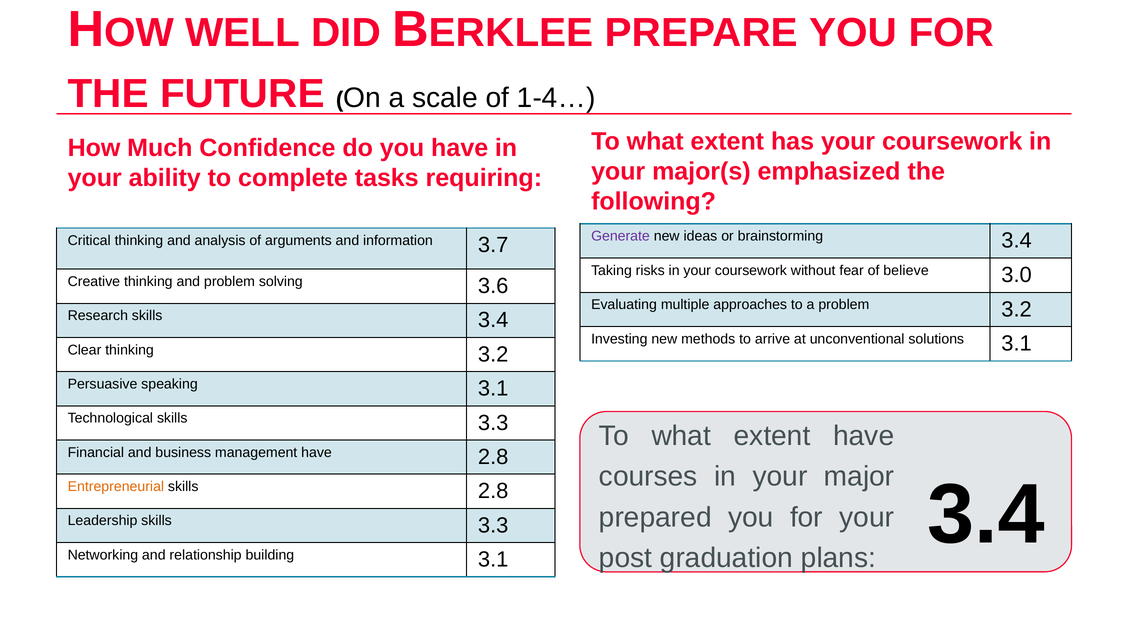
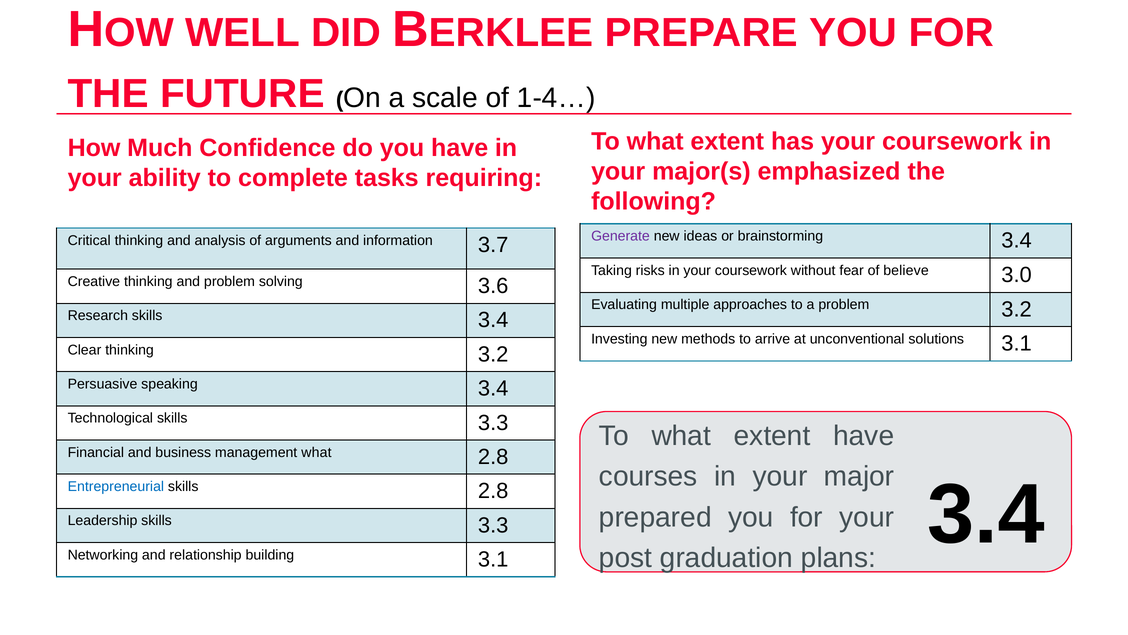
speaking 3.1: 3.1 -> 3.4
management have: have -> what
Entrepreneurial colour: orange -> blue
